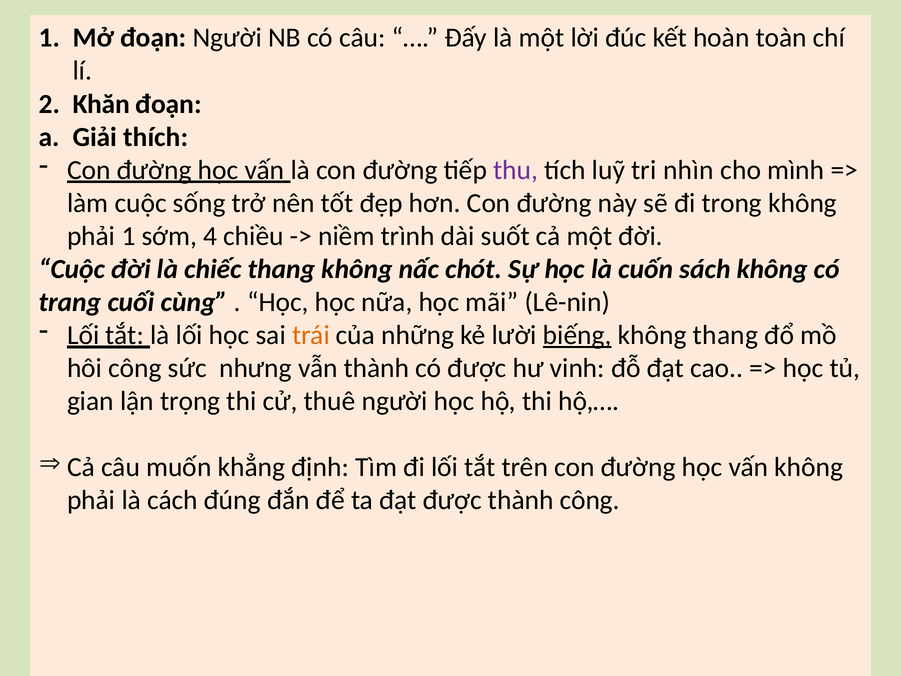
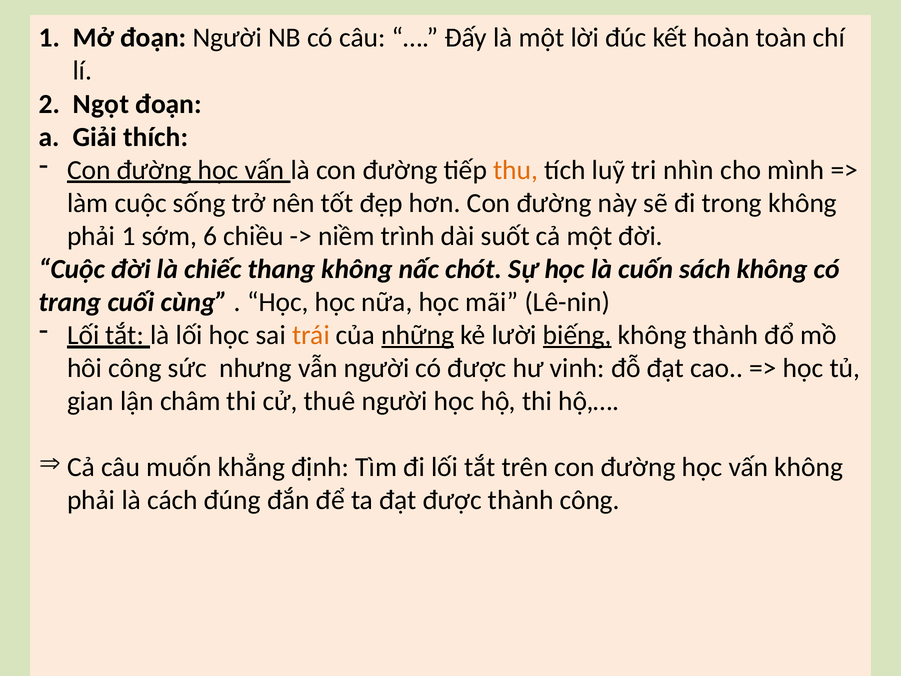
Khăn: Khăn -> Ngọt
thu colour: purple -> orange
4: 4 -> 6
những underline: none -> present
không thang: thang -> thành
vẫn thành: thành -> người
trọng: trọng -> châm
